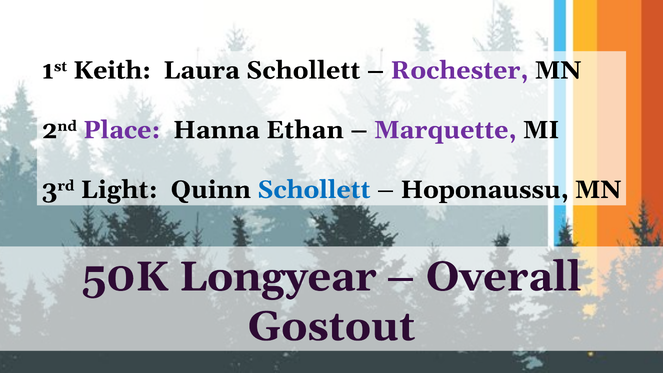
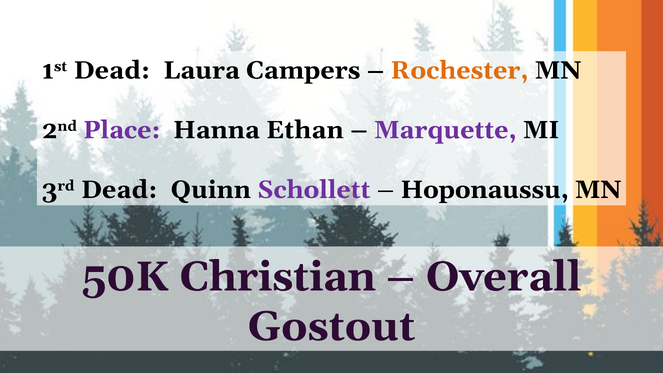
1st Keith: Keith -> Dead
Laura Schollett: Schollett -> Campers
Rochester colour: purple -> orange
3rd Light: Light -> Dead
Schollett at (314, 190) colour: blue -> purple
Longyear: Longyear -> Christian
